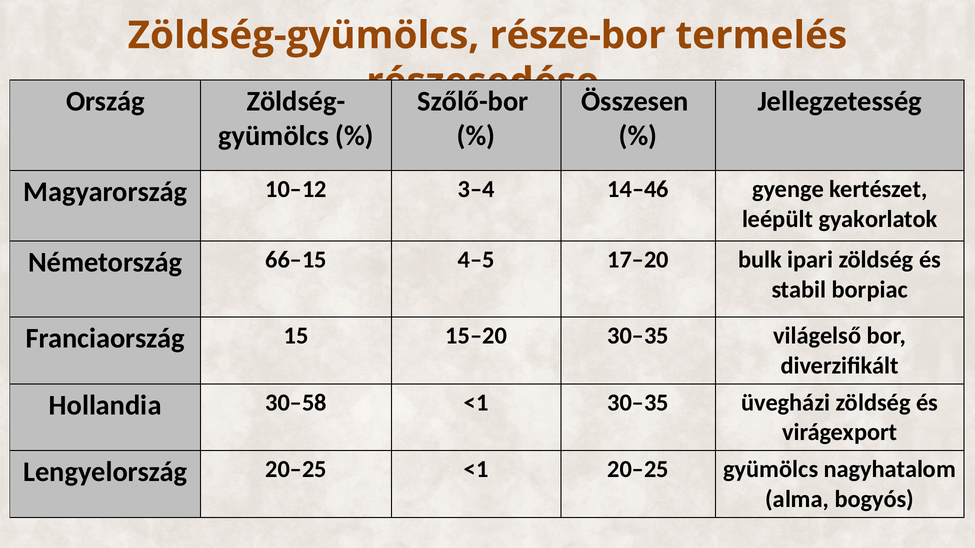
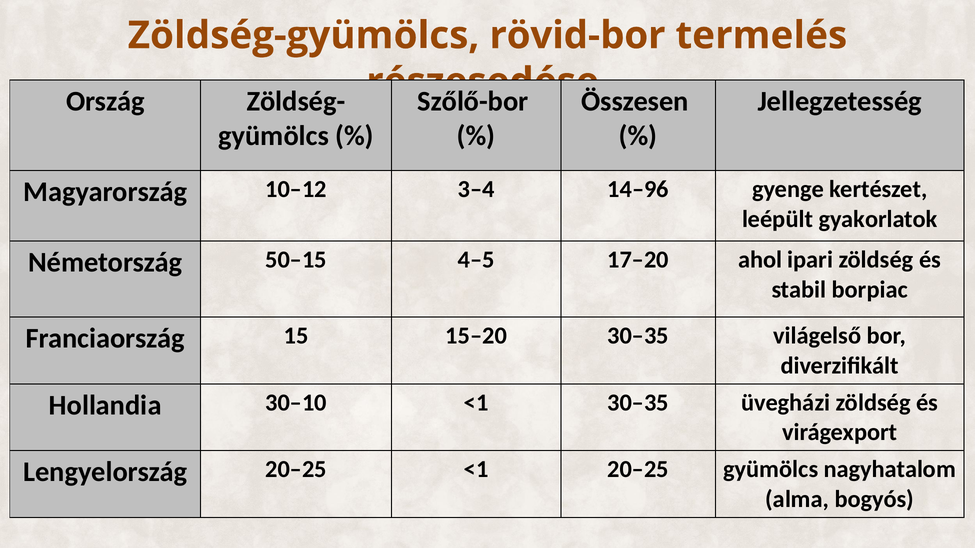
része-bor: része-bor -> rövid-bor
14–46: 14–46 -> 14–96
66–15: 66–15 -> 50–15
bulk: bulk -> ahol
30–58: 30–58 -> 30–10
